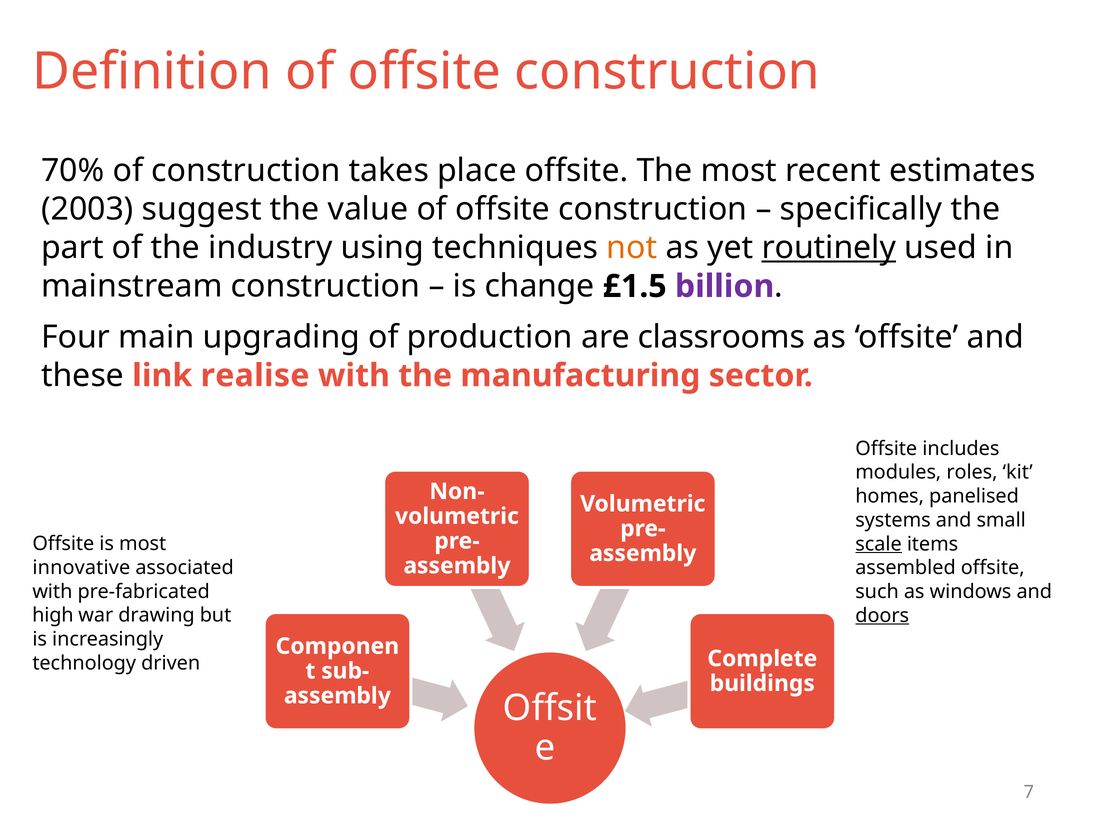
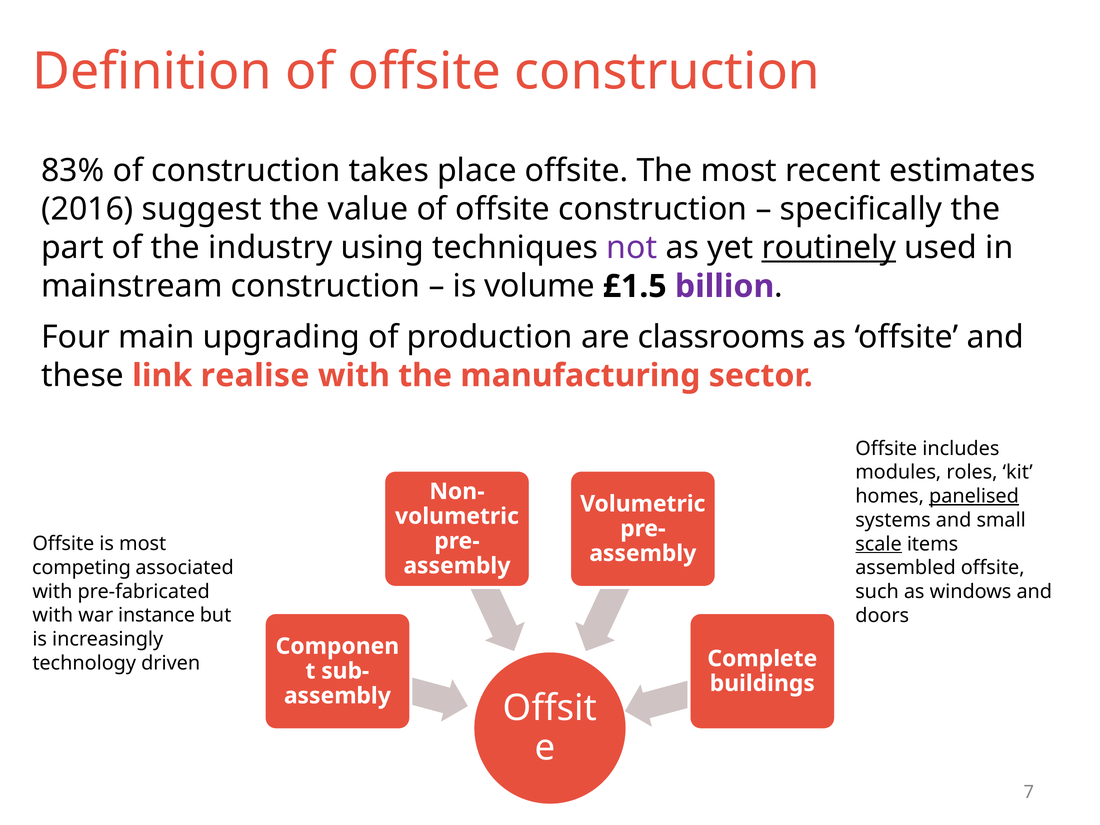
70%: 70% -> 83%
2003: 2003 -> 2016
not colour: orange -> purple
change: change -> volume
panelised underline: none -> present
innovative: innovative -> competing
high at (53, 615): high -> with
drawing: drawing -> instance
doors underline: present -> none
